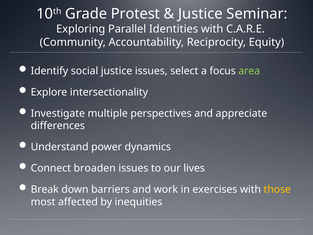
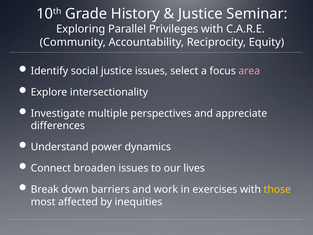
Protest: Protest -> History
Identities: Identities -> Privileges
area colour: light green -> pink
